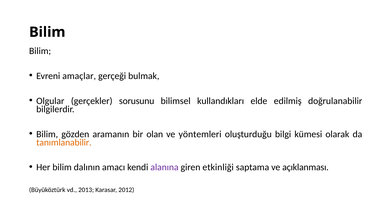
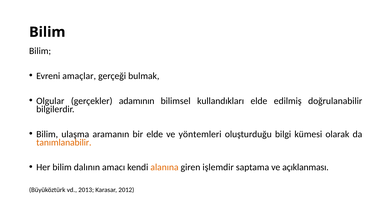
sorusunu: sorusunu -> adamının
gözden: gözden -> ulaşma
bir olan: olan -> elde
alanına colour: purple -> orange
etkinliği: etkinliği -> işlemdir
